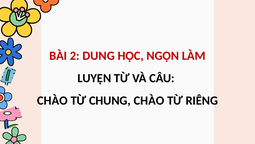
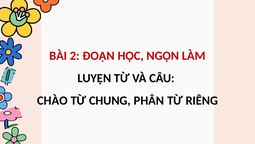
DUNG: DUNG -> ĐOẠN
CHUNG CHÀO: CHÀO -> PHÂN
